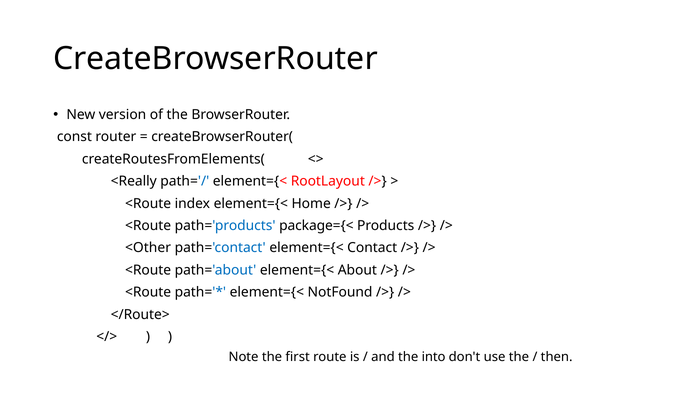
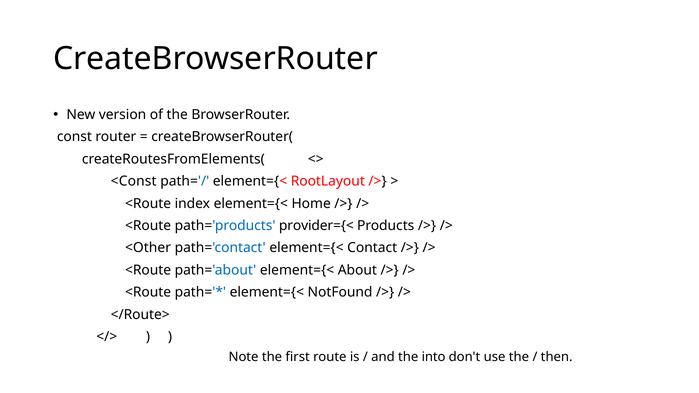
<Really: <Really -> <Const
package={<: package={< -> provider={<
